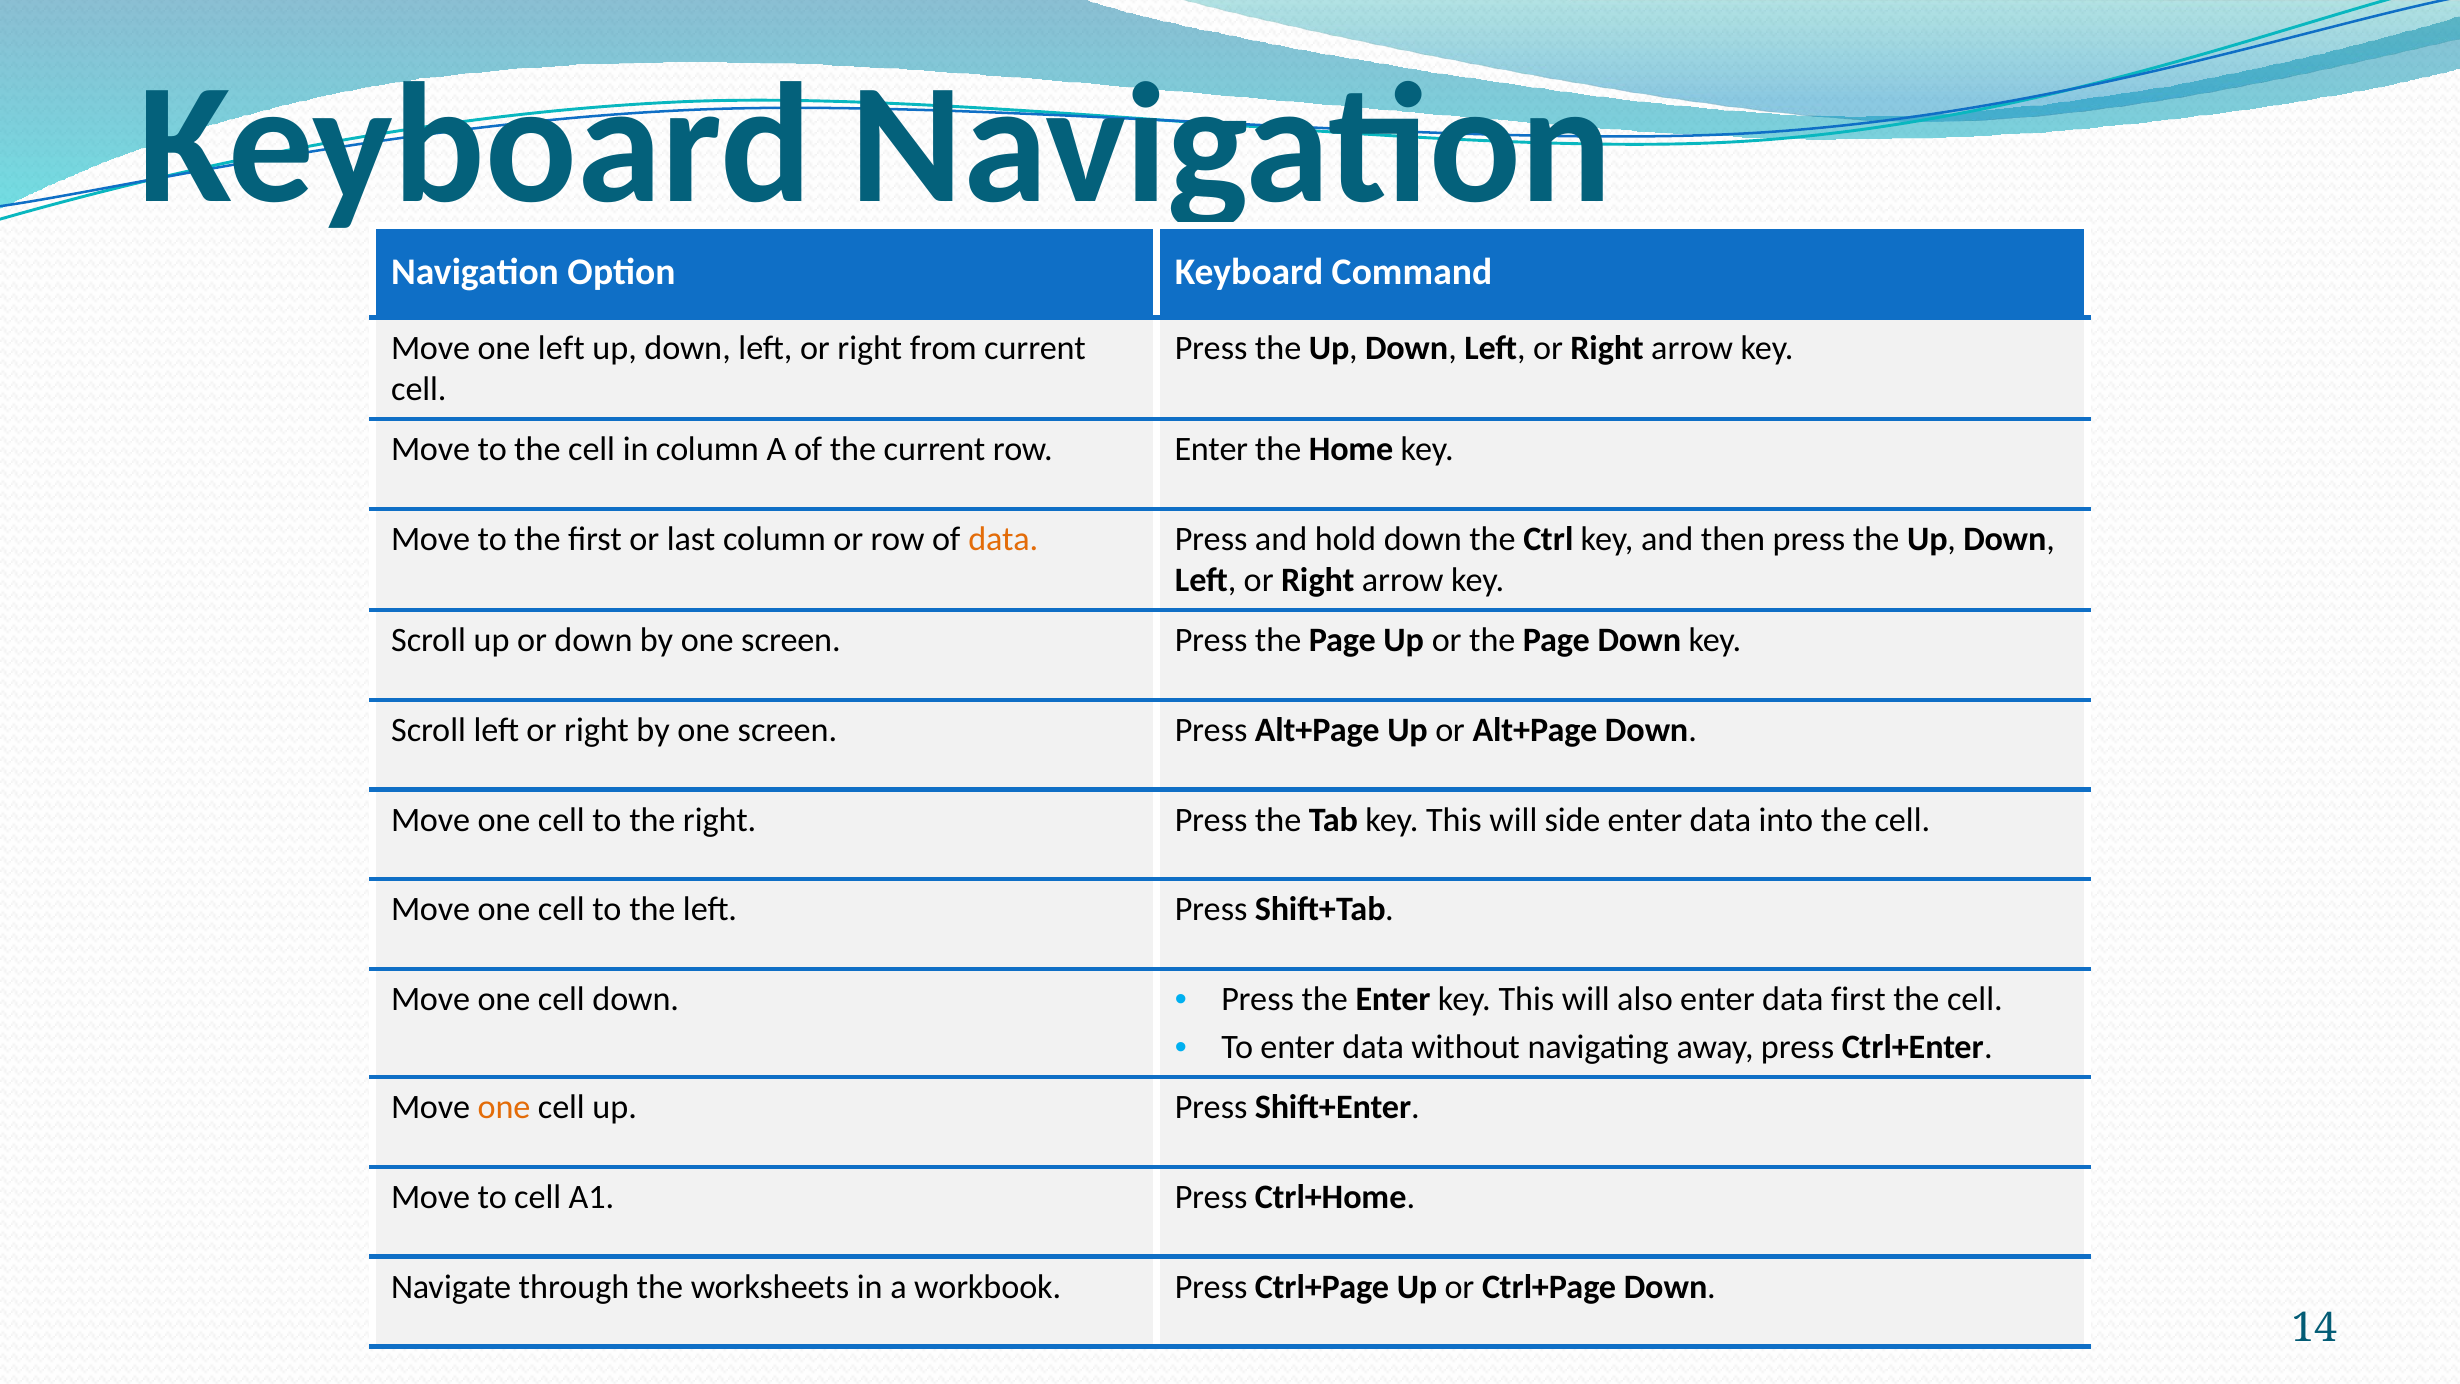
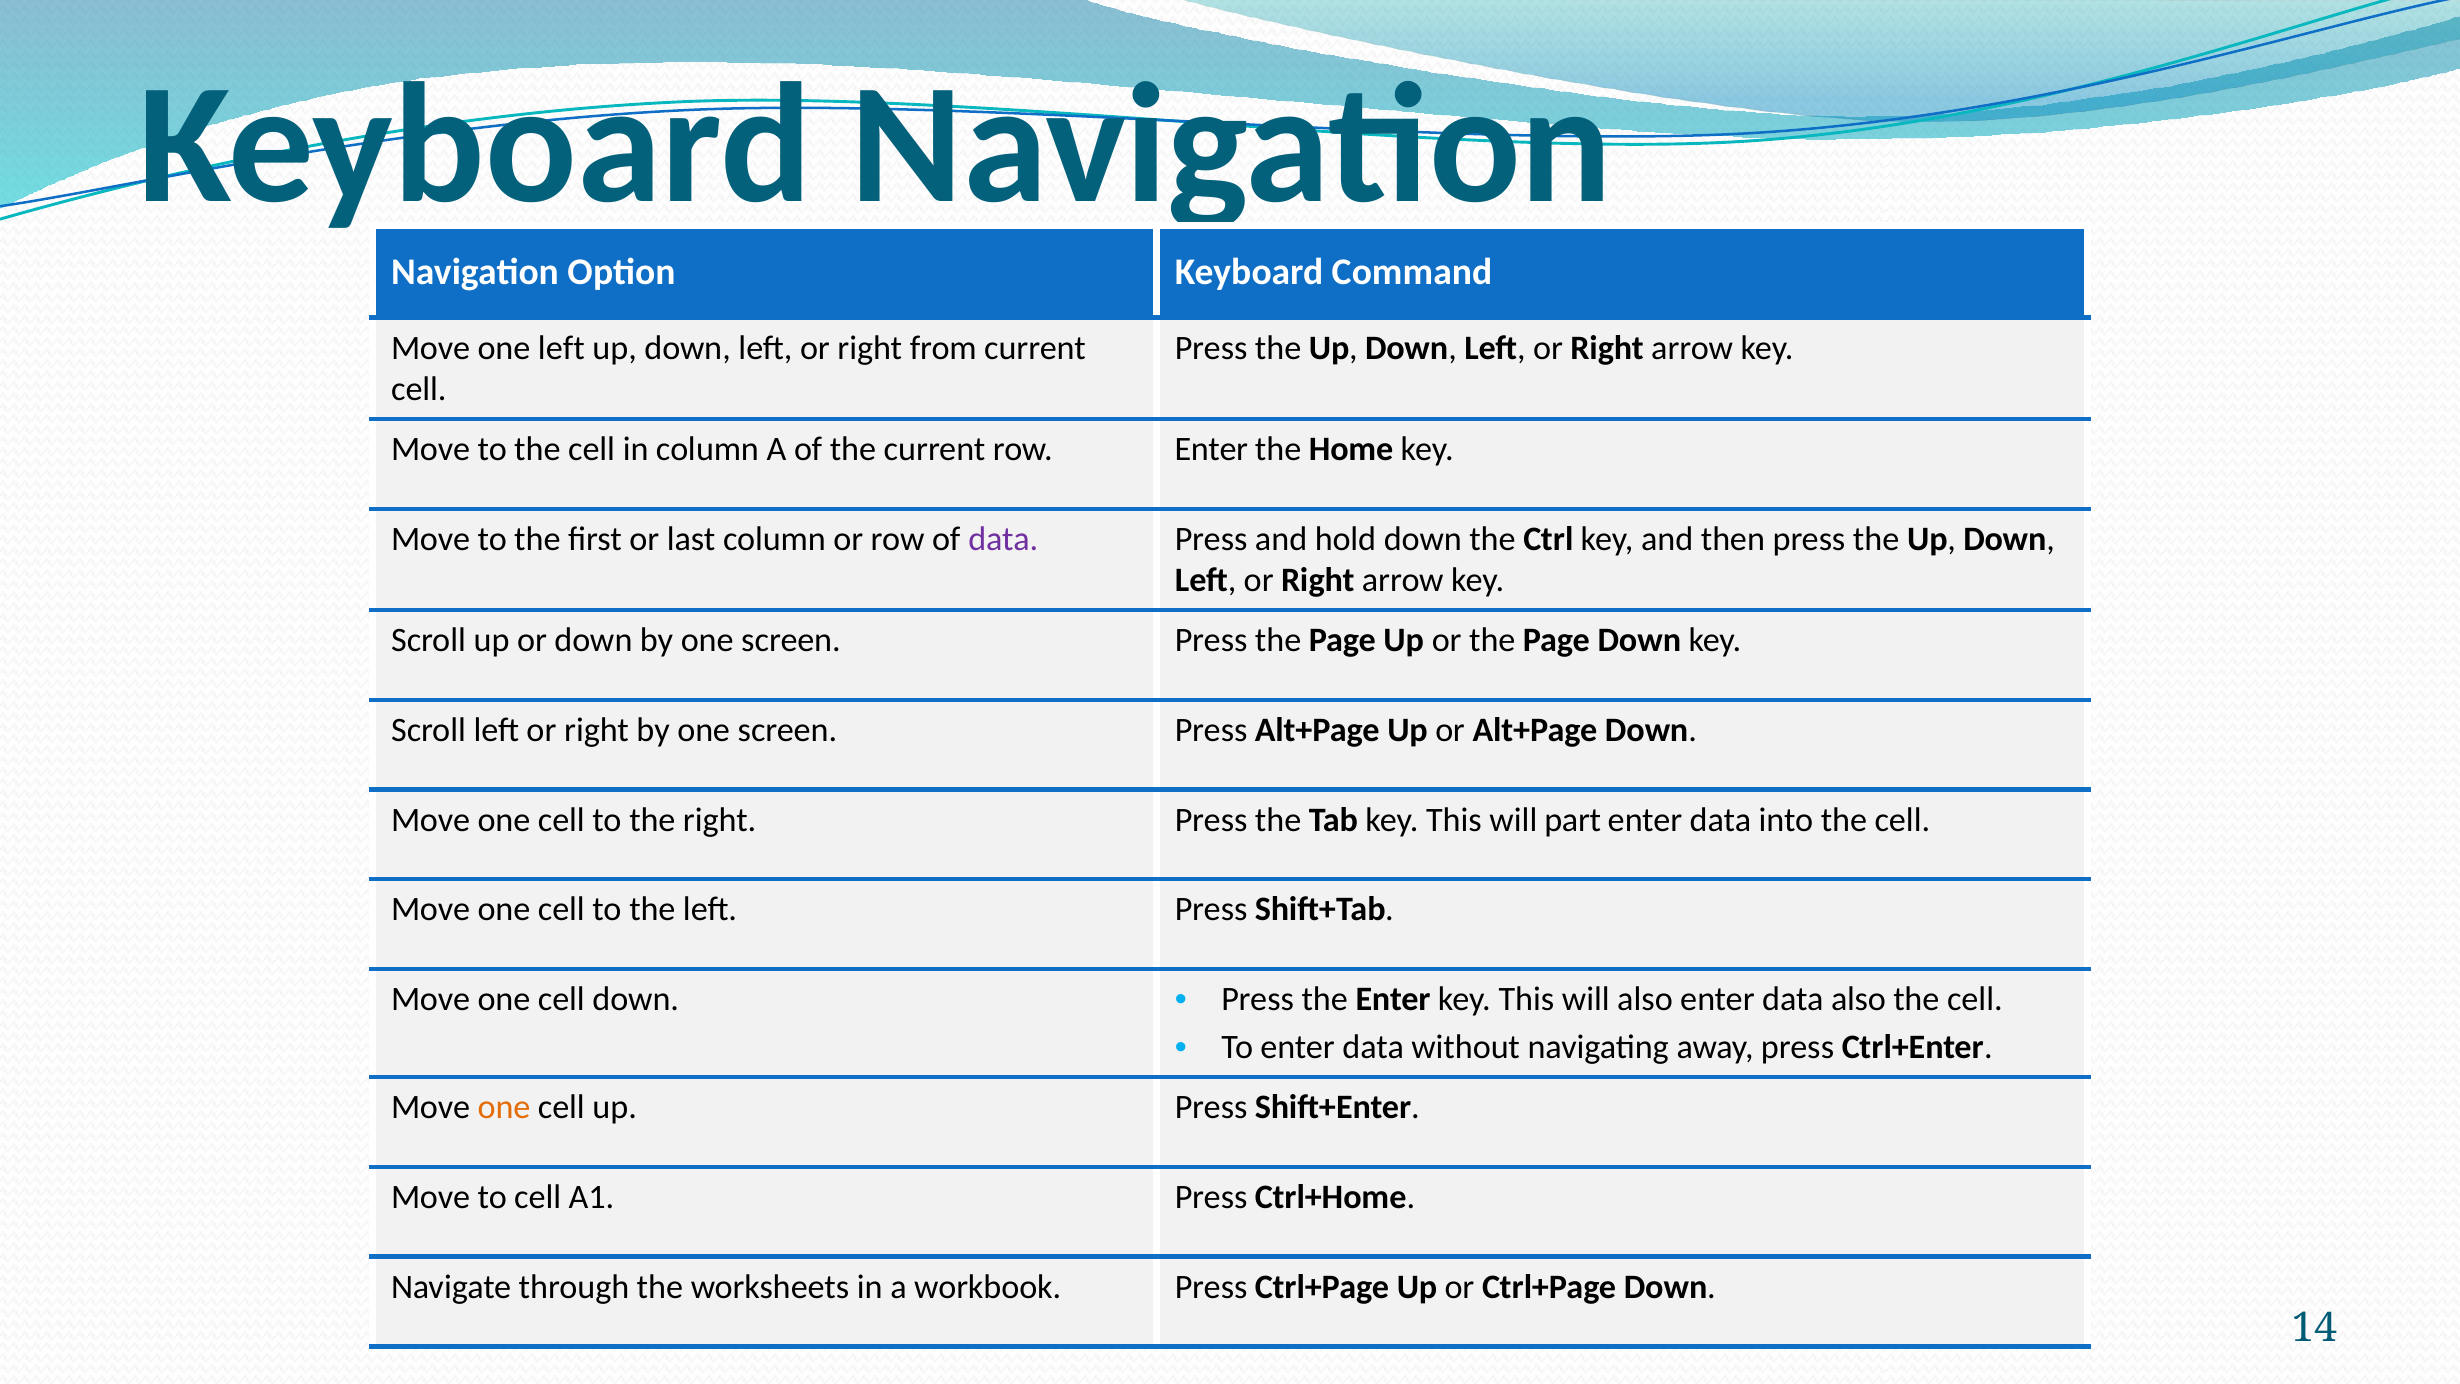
data at (1003, 539) colour: orange -> purple
side: side -> part
data first: first -> also
